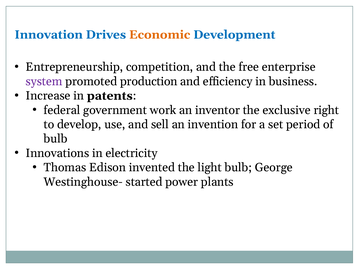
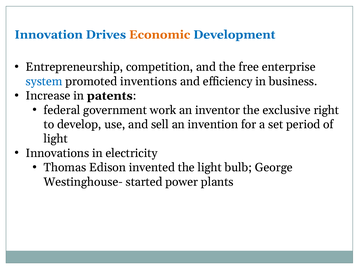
system colour: purple -> blue
production: production -> inventions
bulb at (56, 139): bulb -> light
